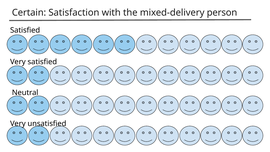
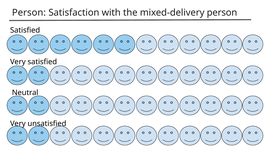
Certain at (29, 13): Certain -> Person
